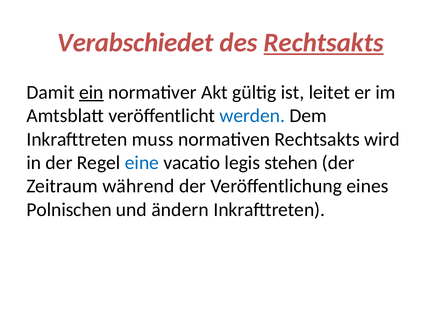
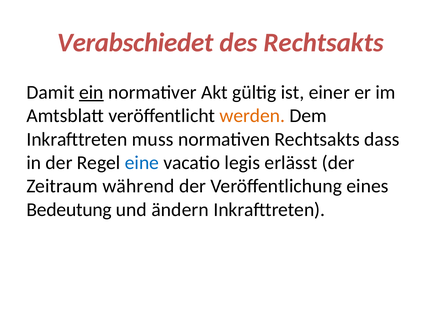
Rechtsakts at (324, 43) underline: present -> none
leitet: leitet -> einer
werden colour: blue -> orange
wird: wird -> dass
stehen: stehen -> erlässt
Polnischen: Polnischen -> Bedeutung
